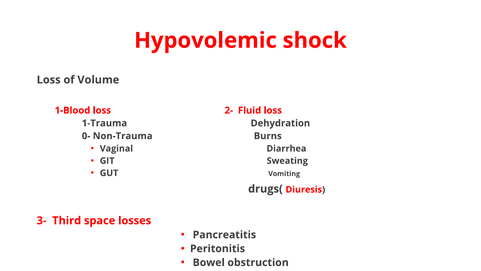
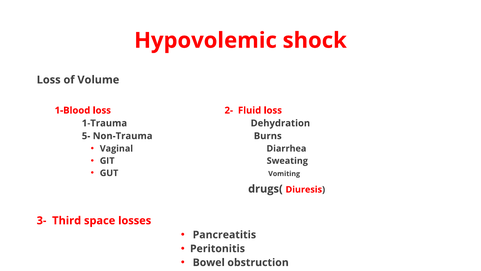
0-: 0- -> 5-
